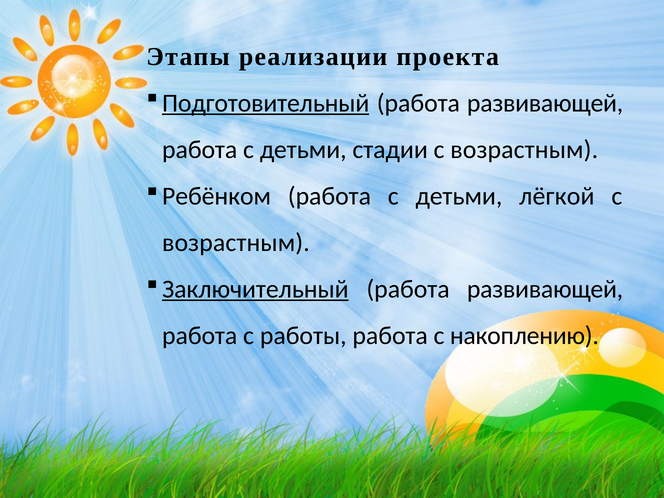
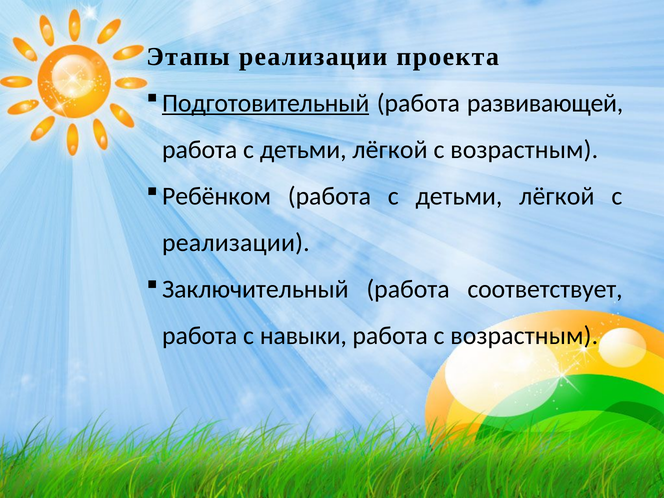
стадии at (390, 150): стадии -> лёгкой
возрастным at (236, 243): возрастным -> реализации
Заключительный underline: present -> none
развивающей at (545, 289): развивающей -> соответствует
работы: работы -> навыки
работа с накоплению: накоплению -> возрастным
